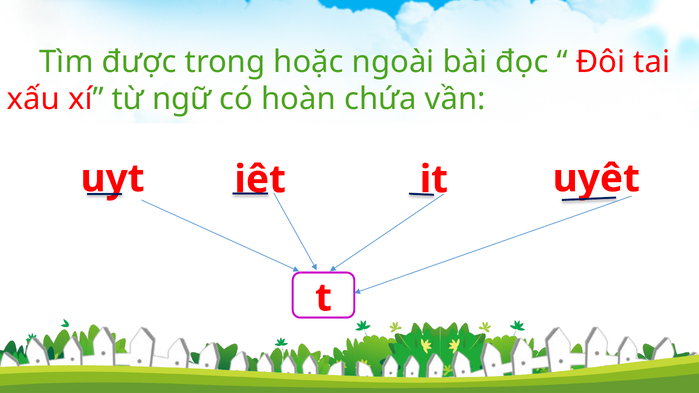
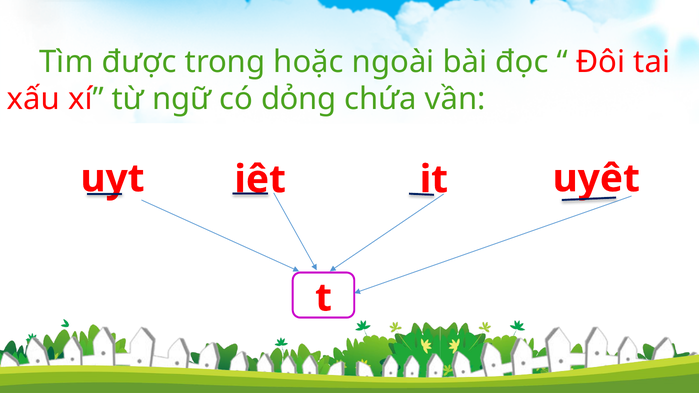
hoàn: hoàn -> dỏng
